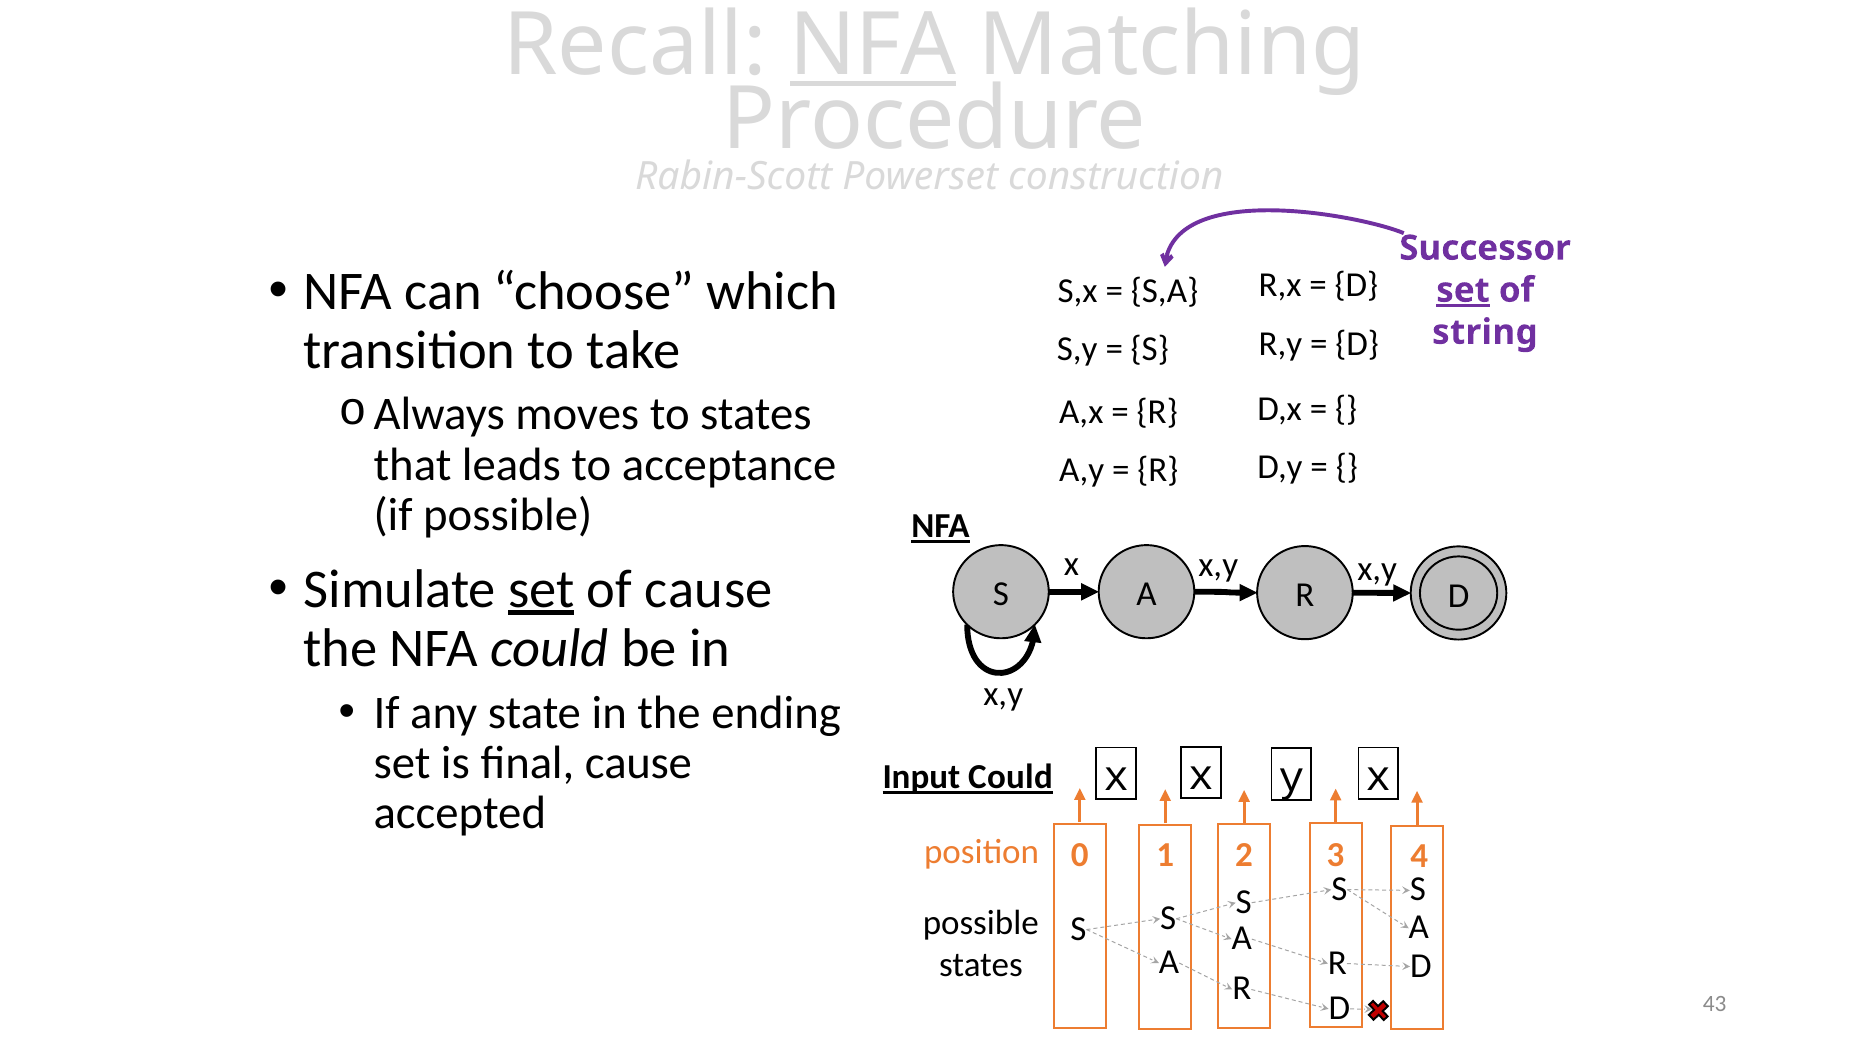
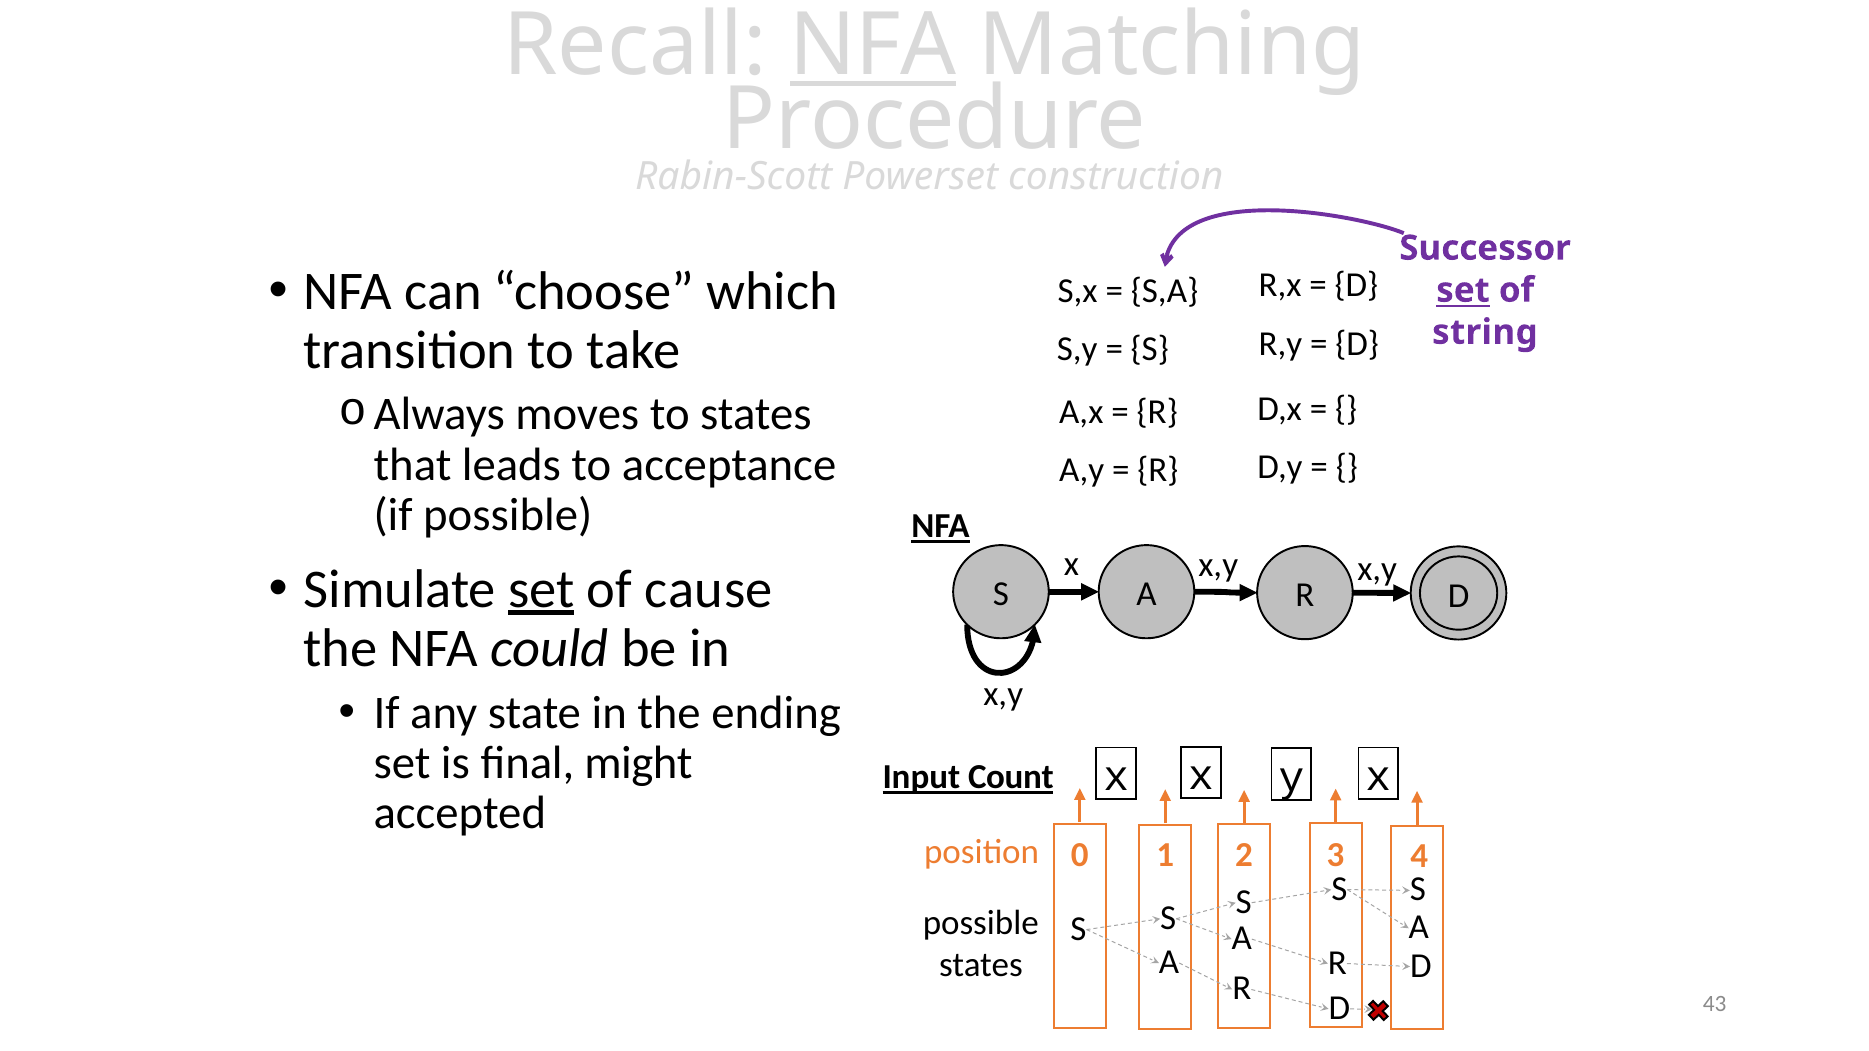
set at (1463, 290) underline: present -> none
final cause: cause -> might
Input Could: Could -> Count
